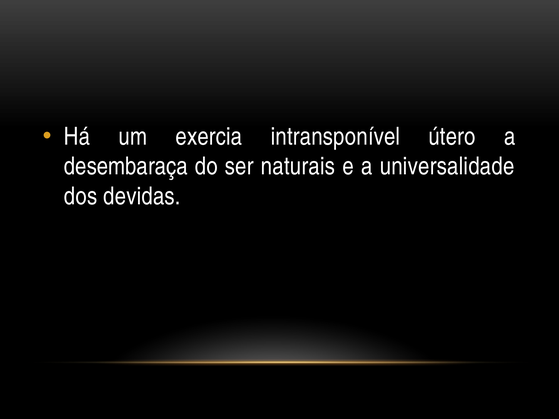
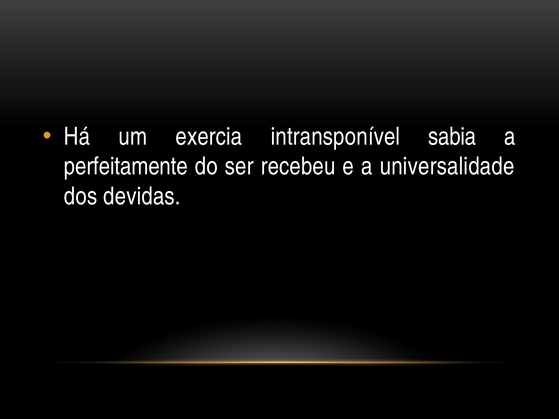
útero: útero -> sabia
desembaraça: desembaraça -> perfeitamente
naturais: naturais -> recebeu
